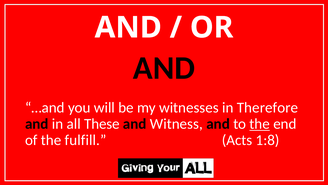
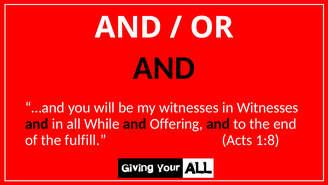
in Therefore: Therefore -> Witnesses
These: These -> While
Witness: Witness -> Offering
the at (260, 124) underline: present -> none
